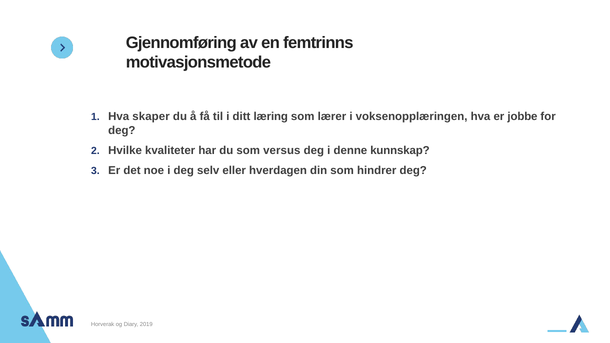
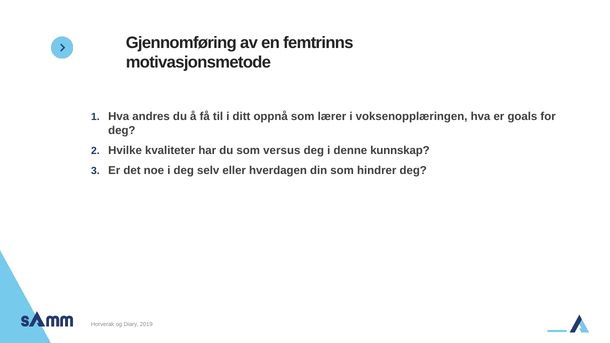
skaper: skaper -> andres
læring: læring -> oppnå
jobbe: jobbe -> goals
